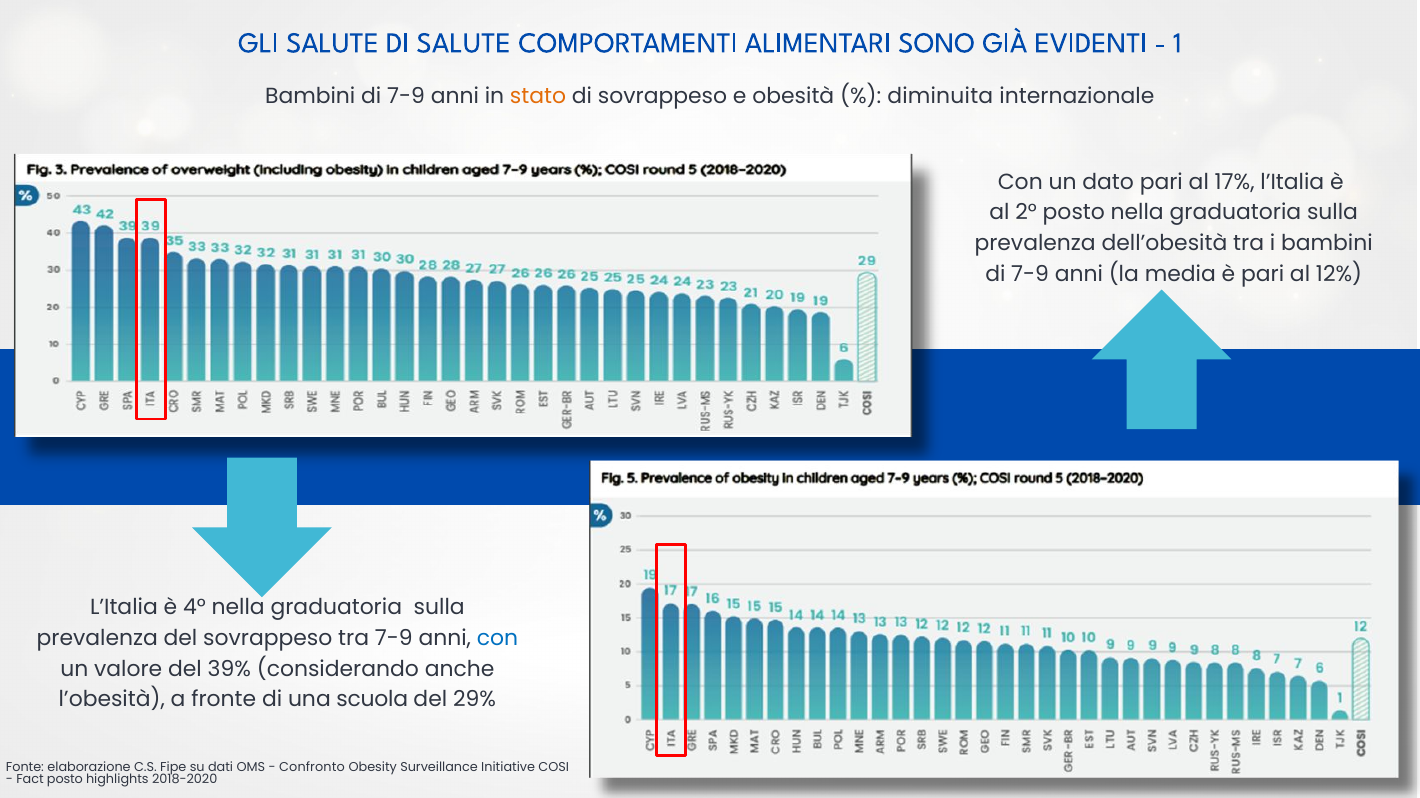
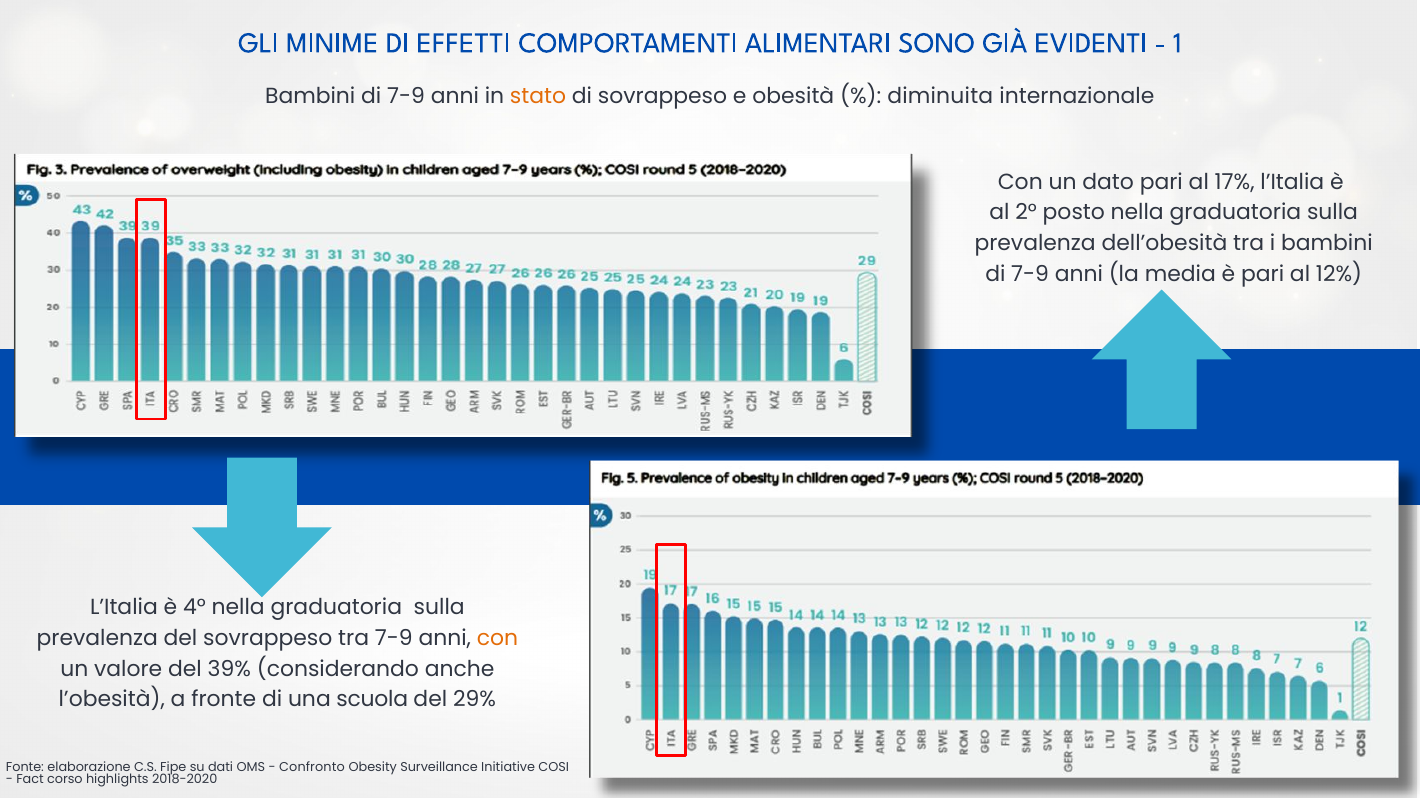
GLI SALUTE: SALUTE -> MINIME
DI SALUTE: SALUTE -> EFFETTI
con at (497, 639) colour: blue -> orange
Fact posto: posto -> corso
